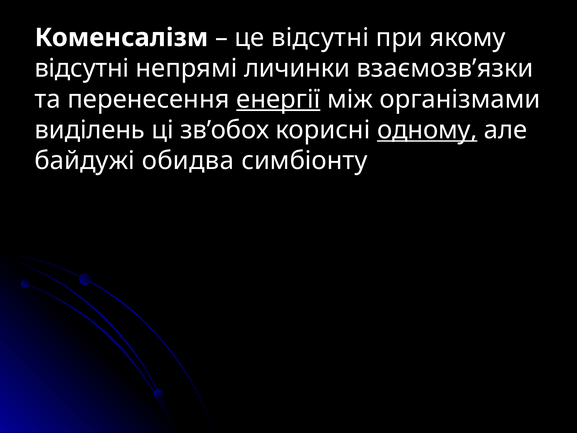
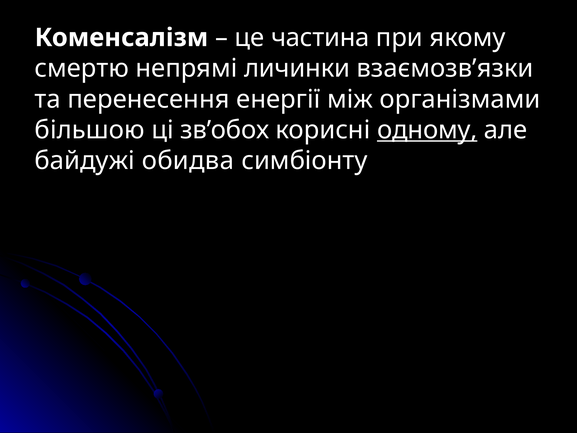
це відсутні: відсутні -> частина
відсутні at (82, 68): відсутні -> смертю
енергії underline: present -> none
виділень: виділень -> більшою
